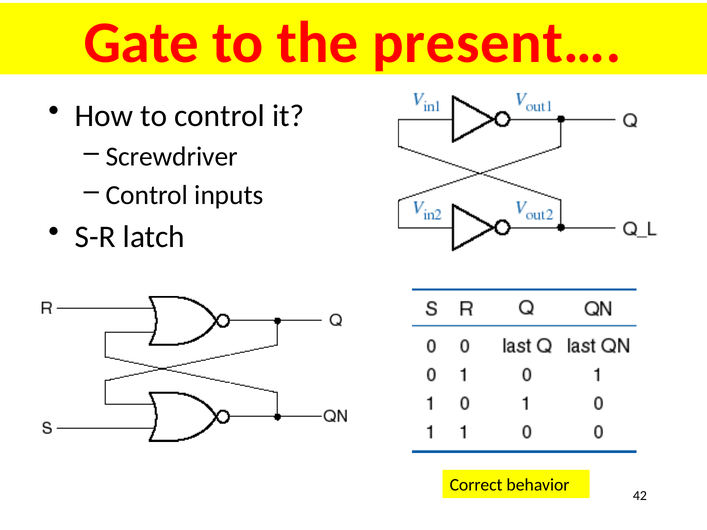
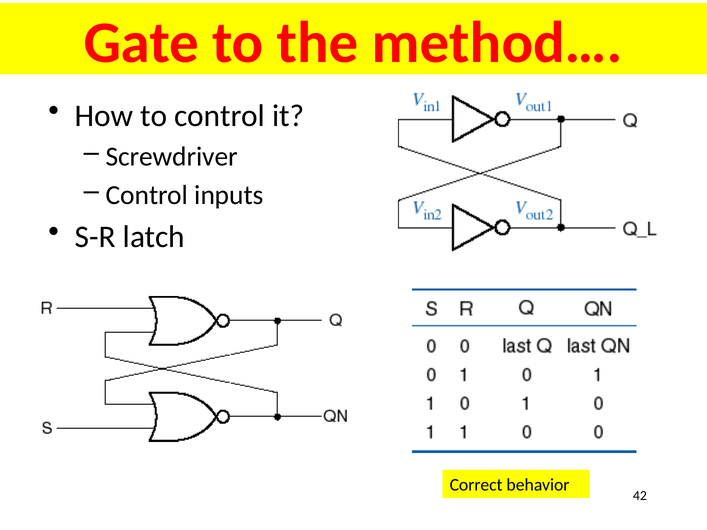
present…: present… -> method…
